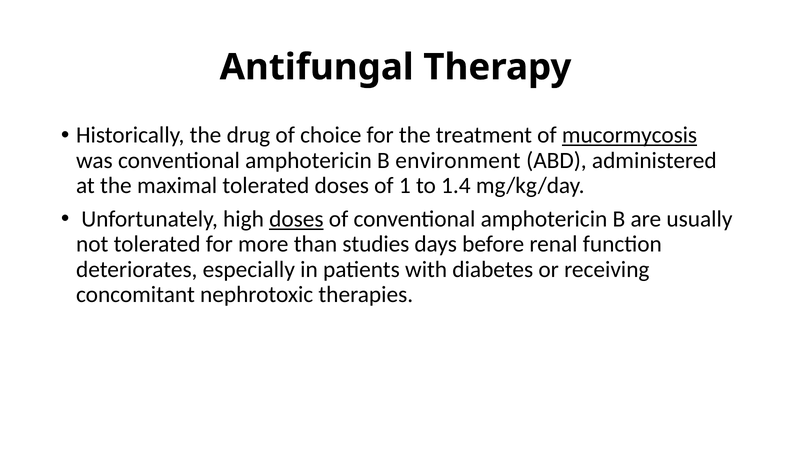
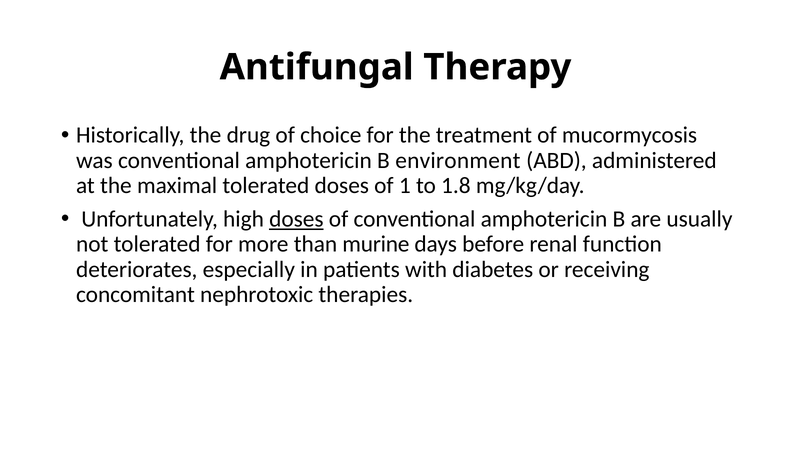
mucormycosis underline: present -> none
1.4: 1.4 -> 1.8
studies: studies -> murine
